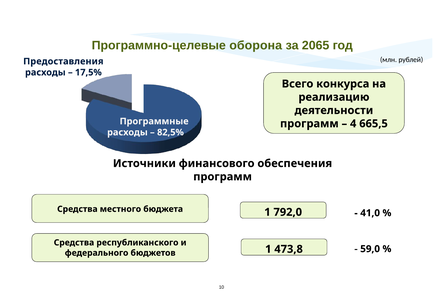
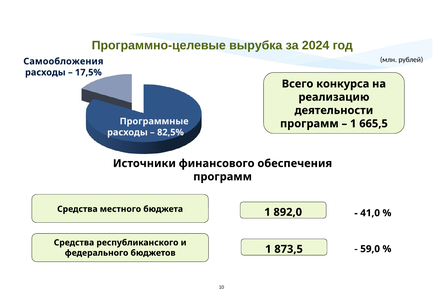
оборона: оборона -> вырубка
2065: 2065 -> 2024
Предоставления: Предоставления -> Самообложения
4 at (353, 124): 4 -> 1
792,0: 792,0 -> 892,0
473,8: 473,8 -> 873,5
